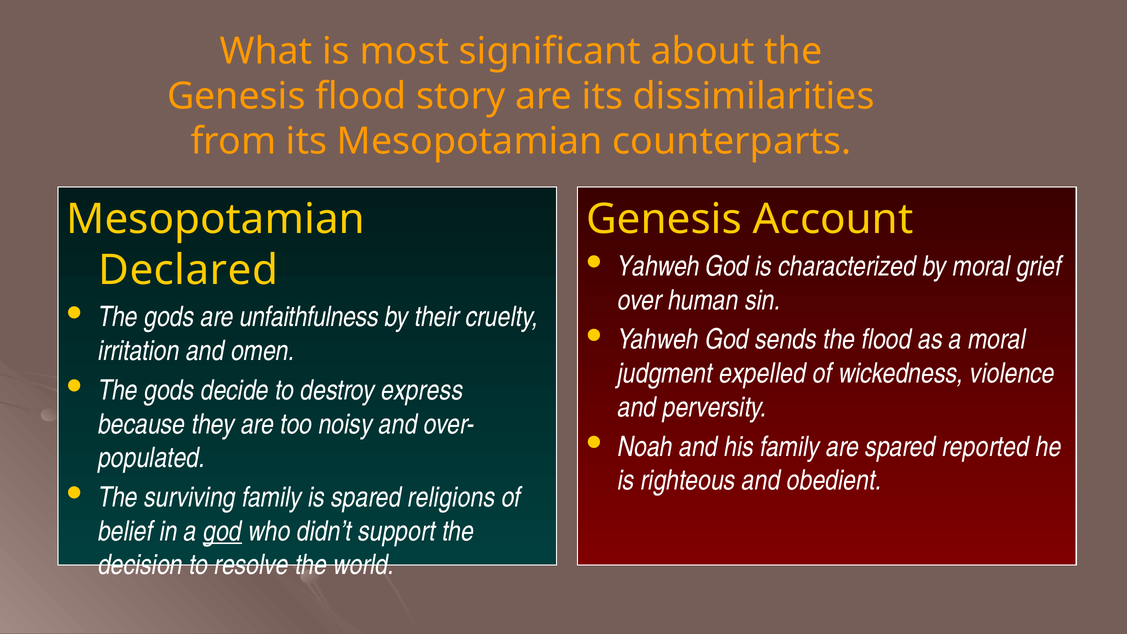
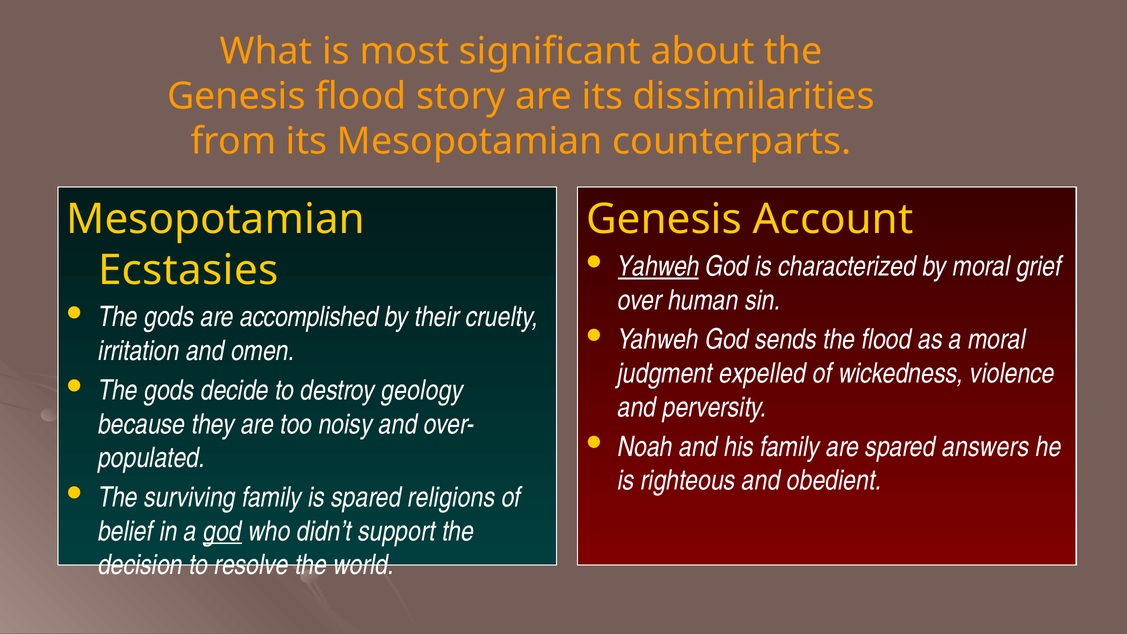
Yahweh at (658, 266) underline: none -> present
Declared: Declared -> Ecstasies
unfaithfulness: unfaithfulness -> accomplished
express: express -> geology
reported: reported -> answers
